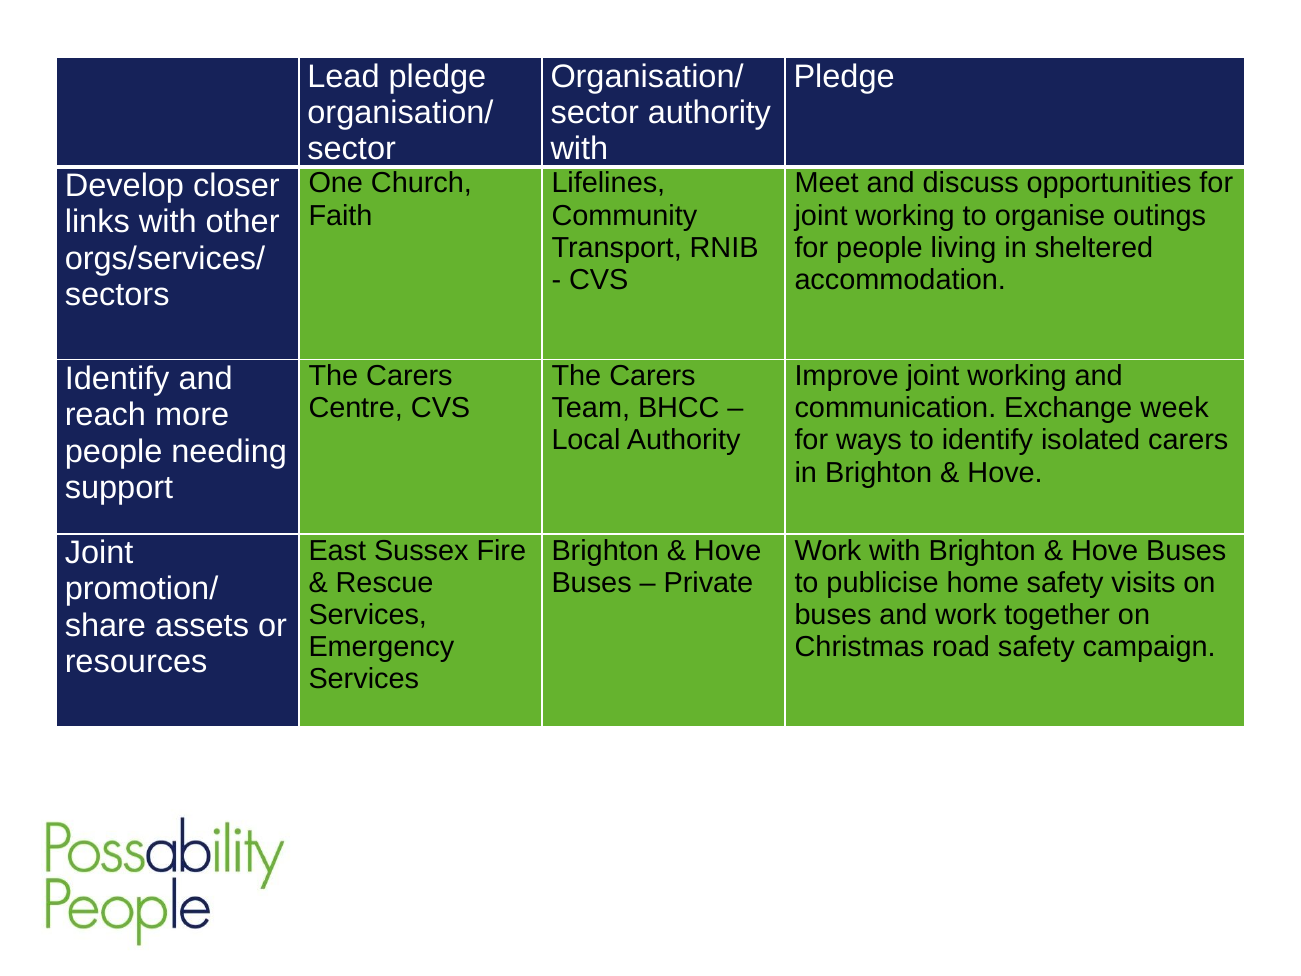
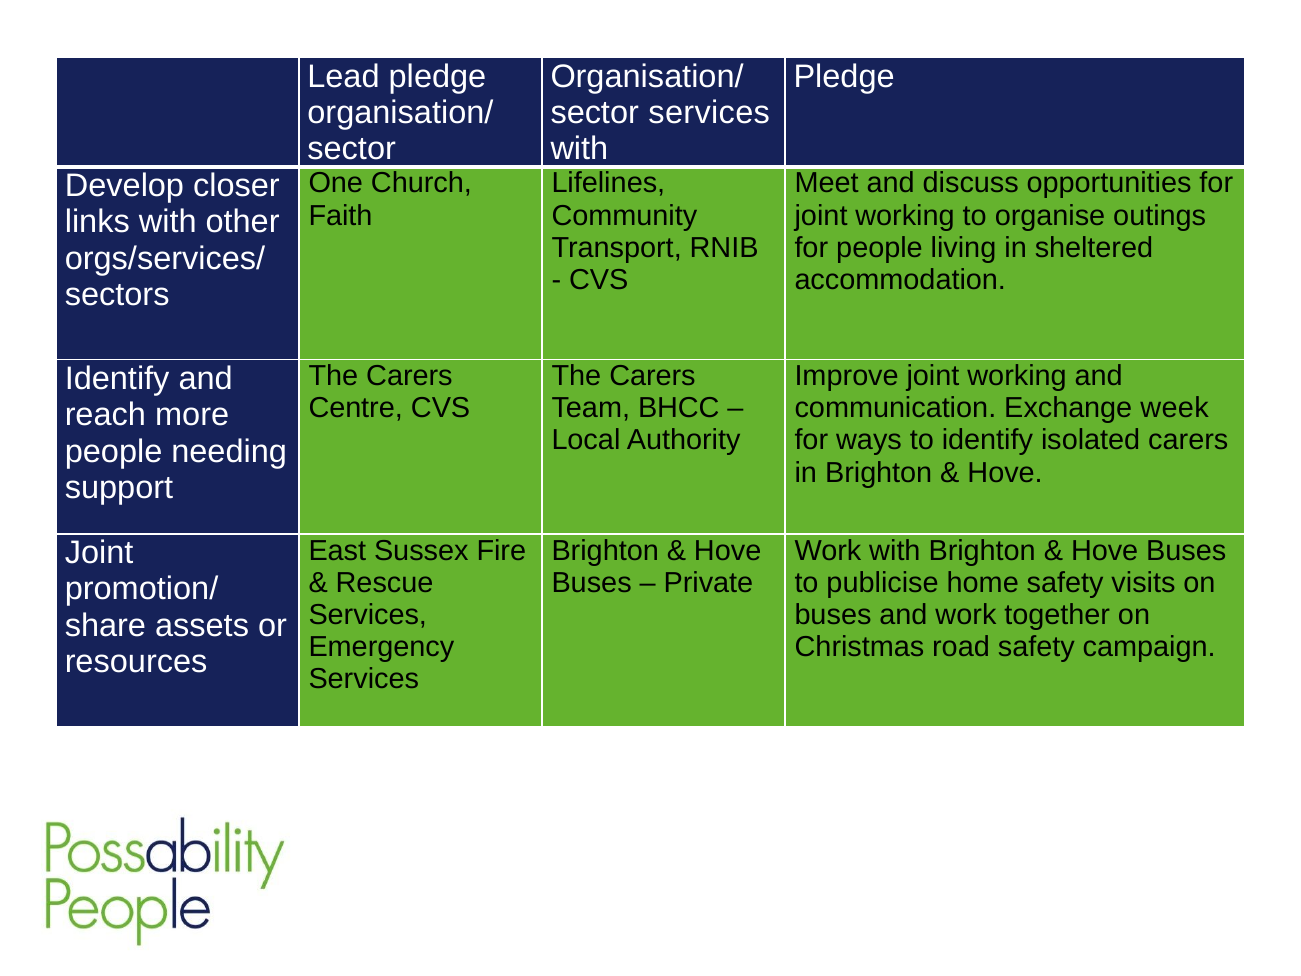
sector authority: authority -> services
